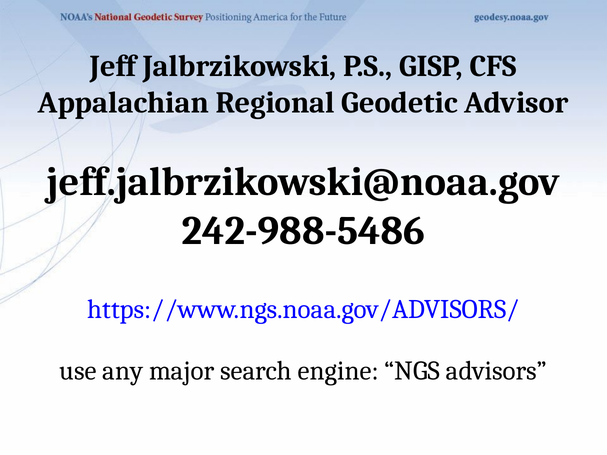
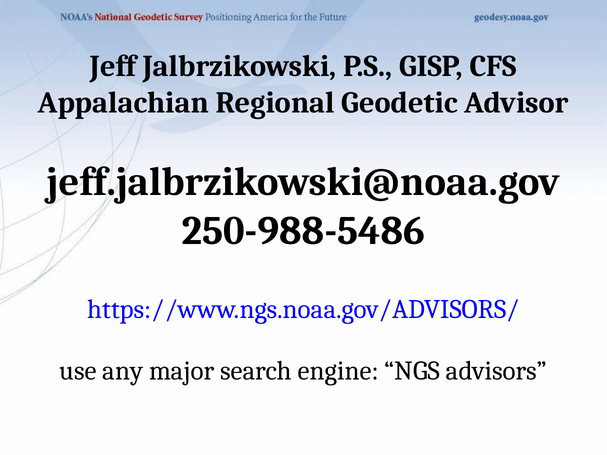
242-988-5486: 242-988-5486 -> 250-988-5486
